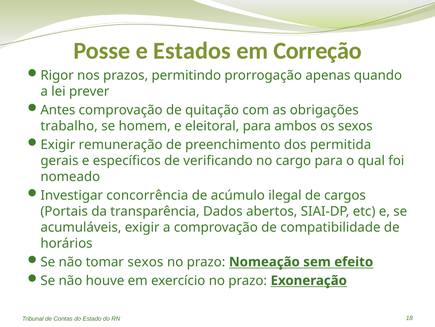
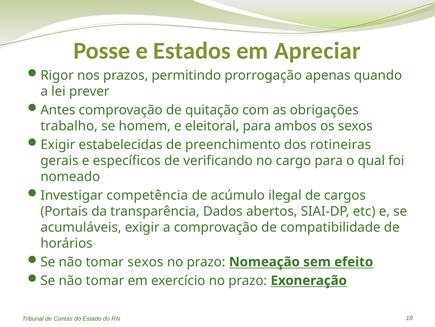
Correção: Correção -> Apreciar
remuneração: remuneração -> estabelecidas
permitida: permitida -> rotineiras
concorrência: concorrência -> competência
houve at (105, 280): houve -> tomar
